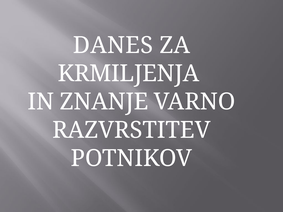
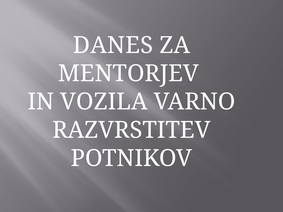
KRMILJENJA: KRMILJENJA -> MENTORJEV
ZNANJE: ZNANJE -> VOZILA
